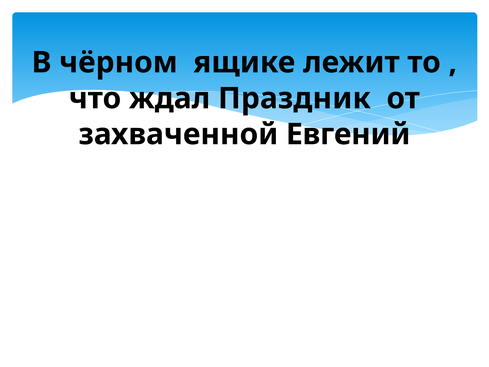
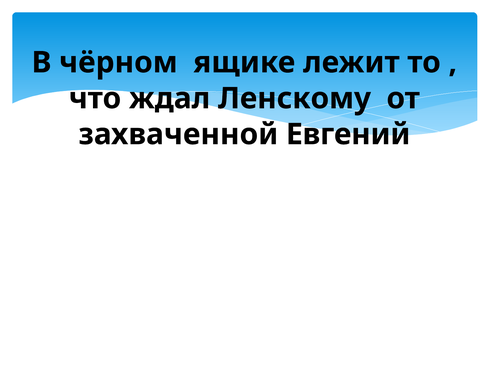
Праздник: Праздник -> Ленскому
